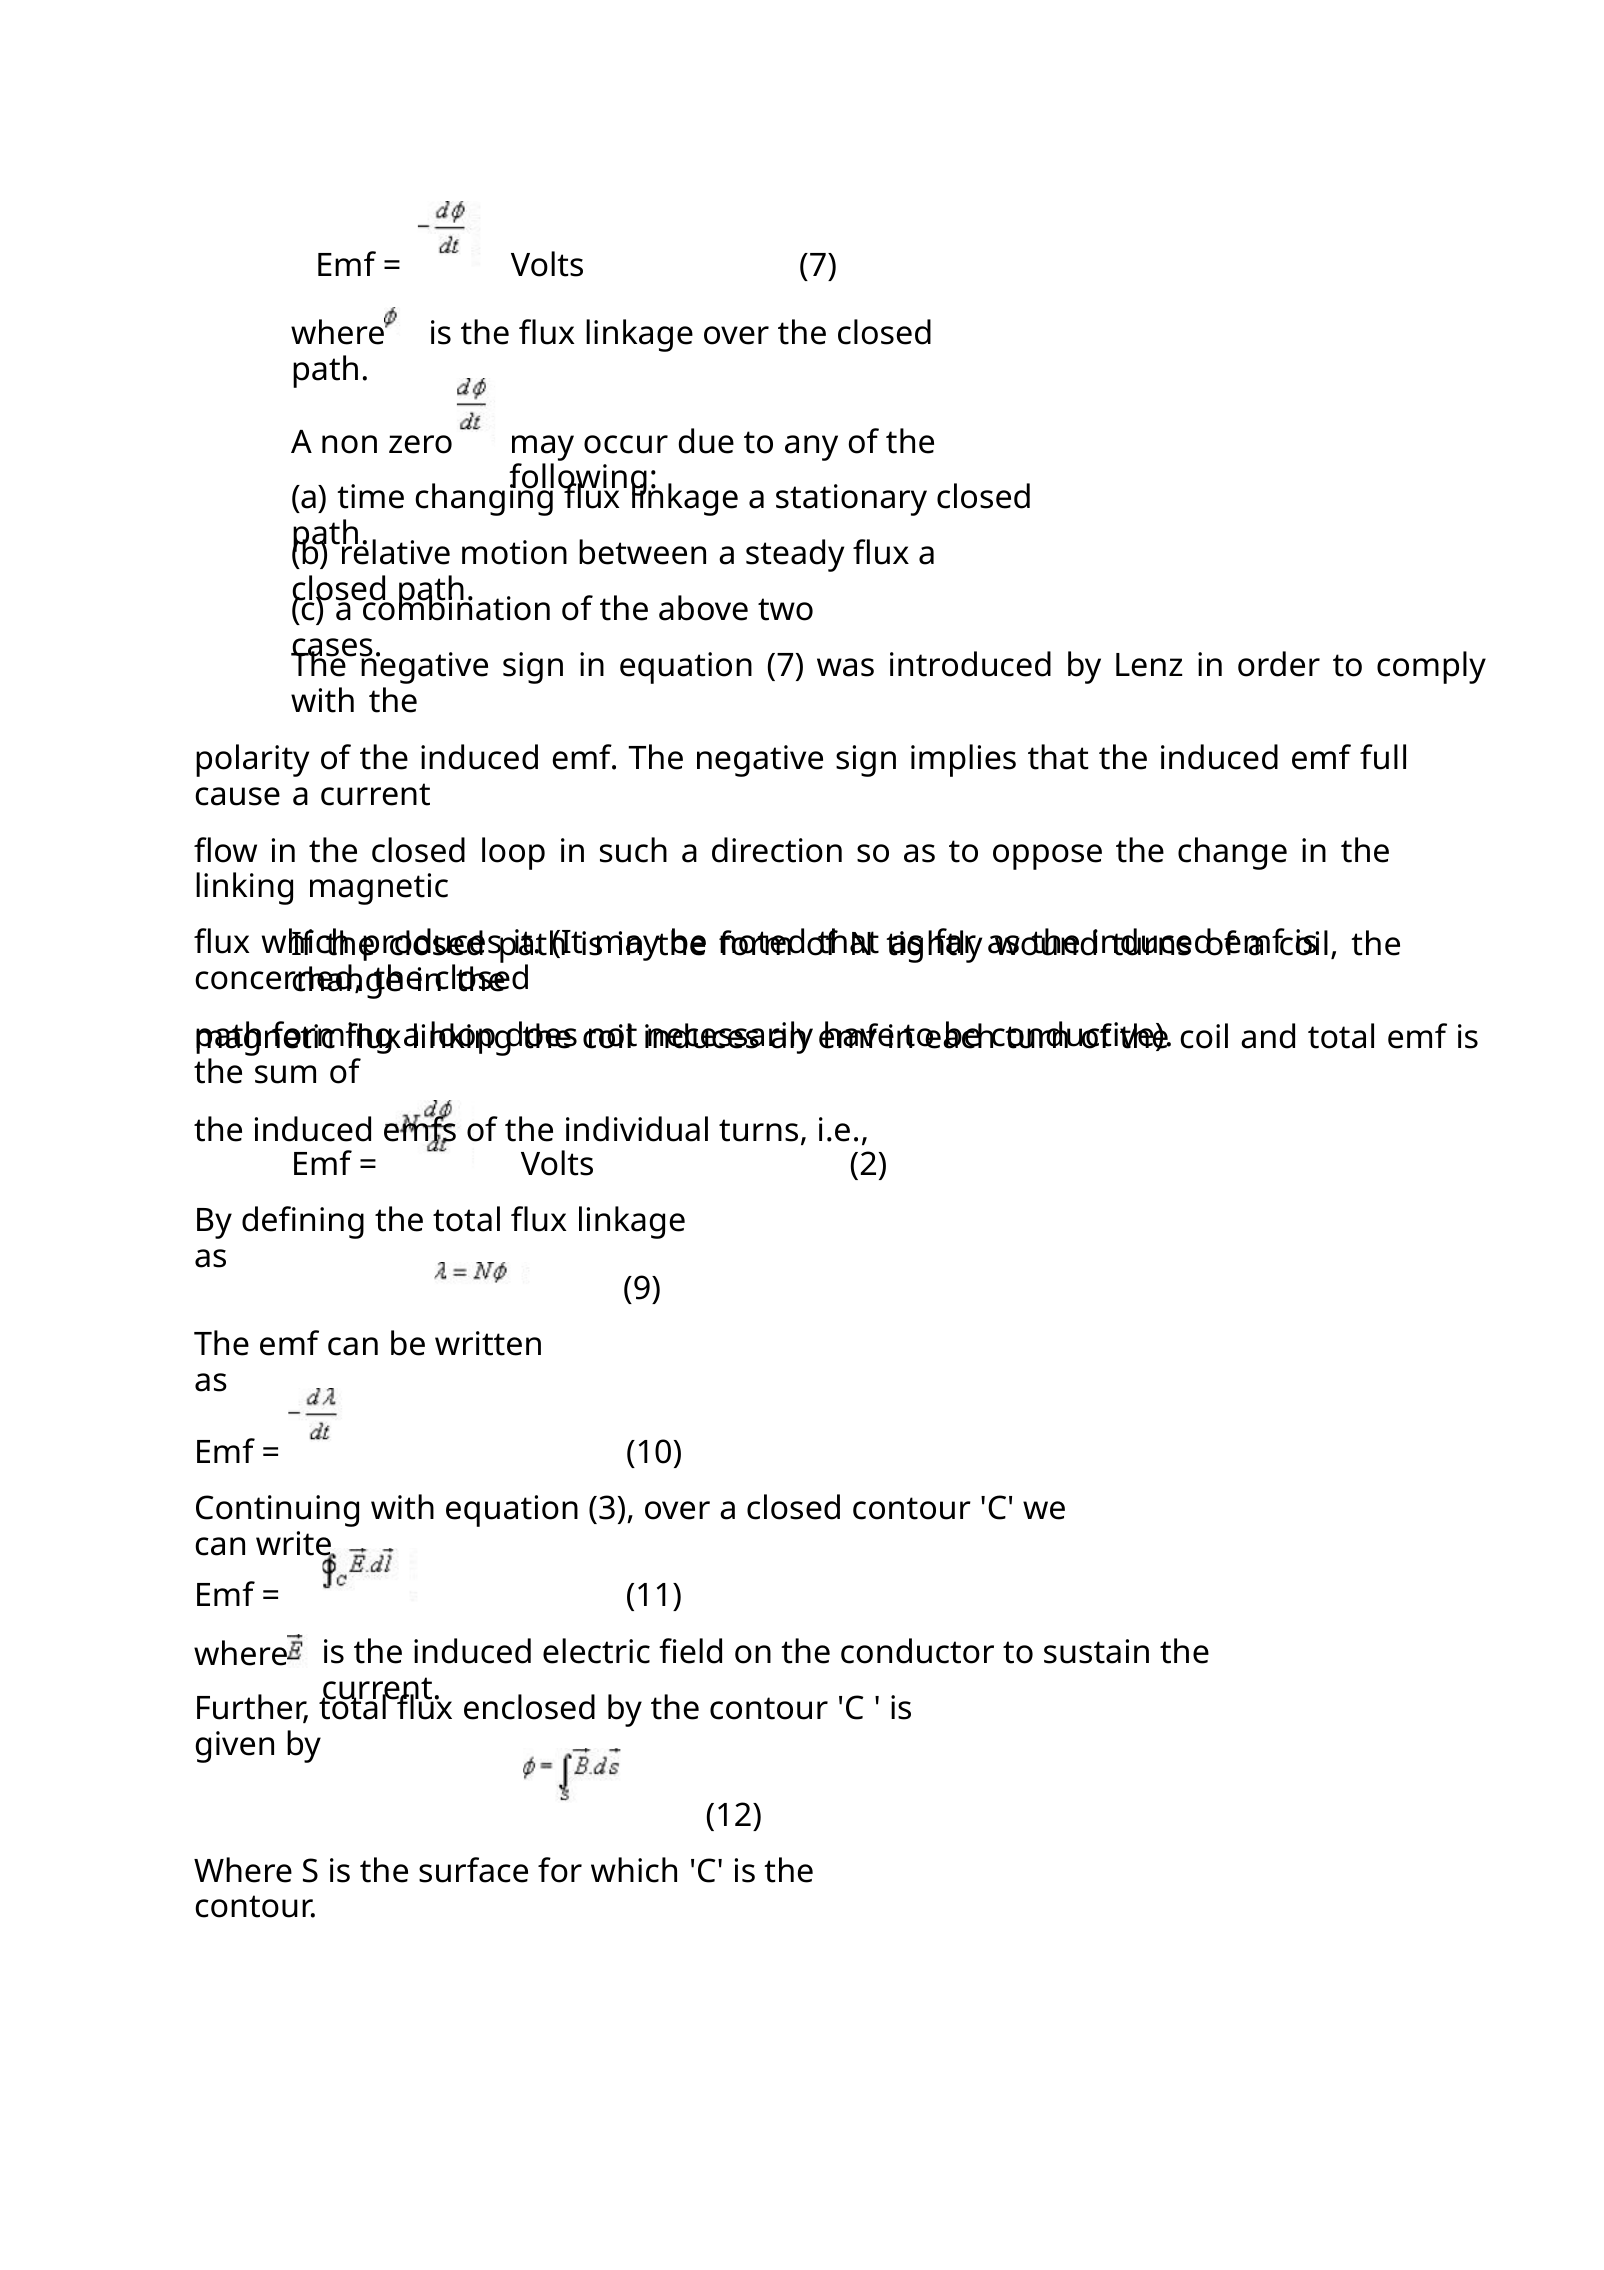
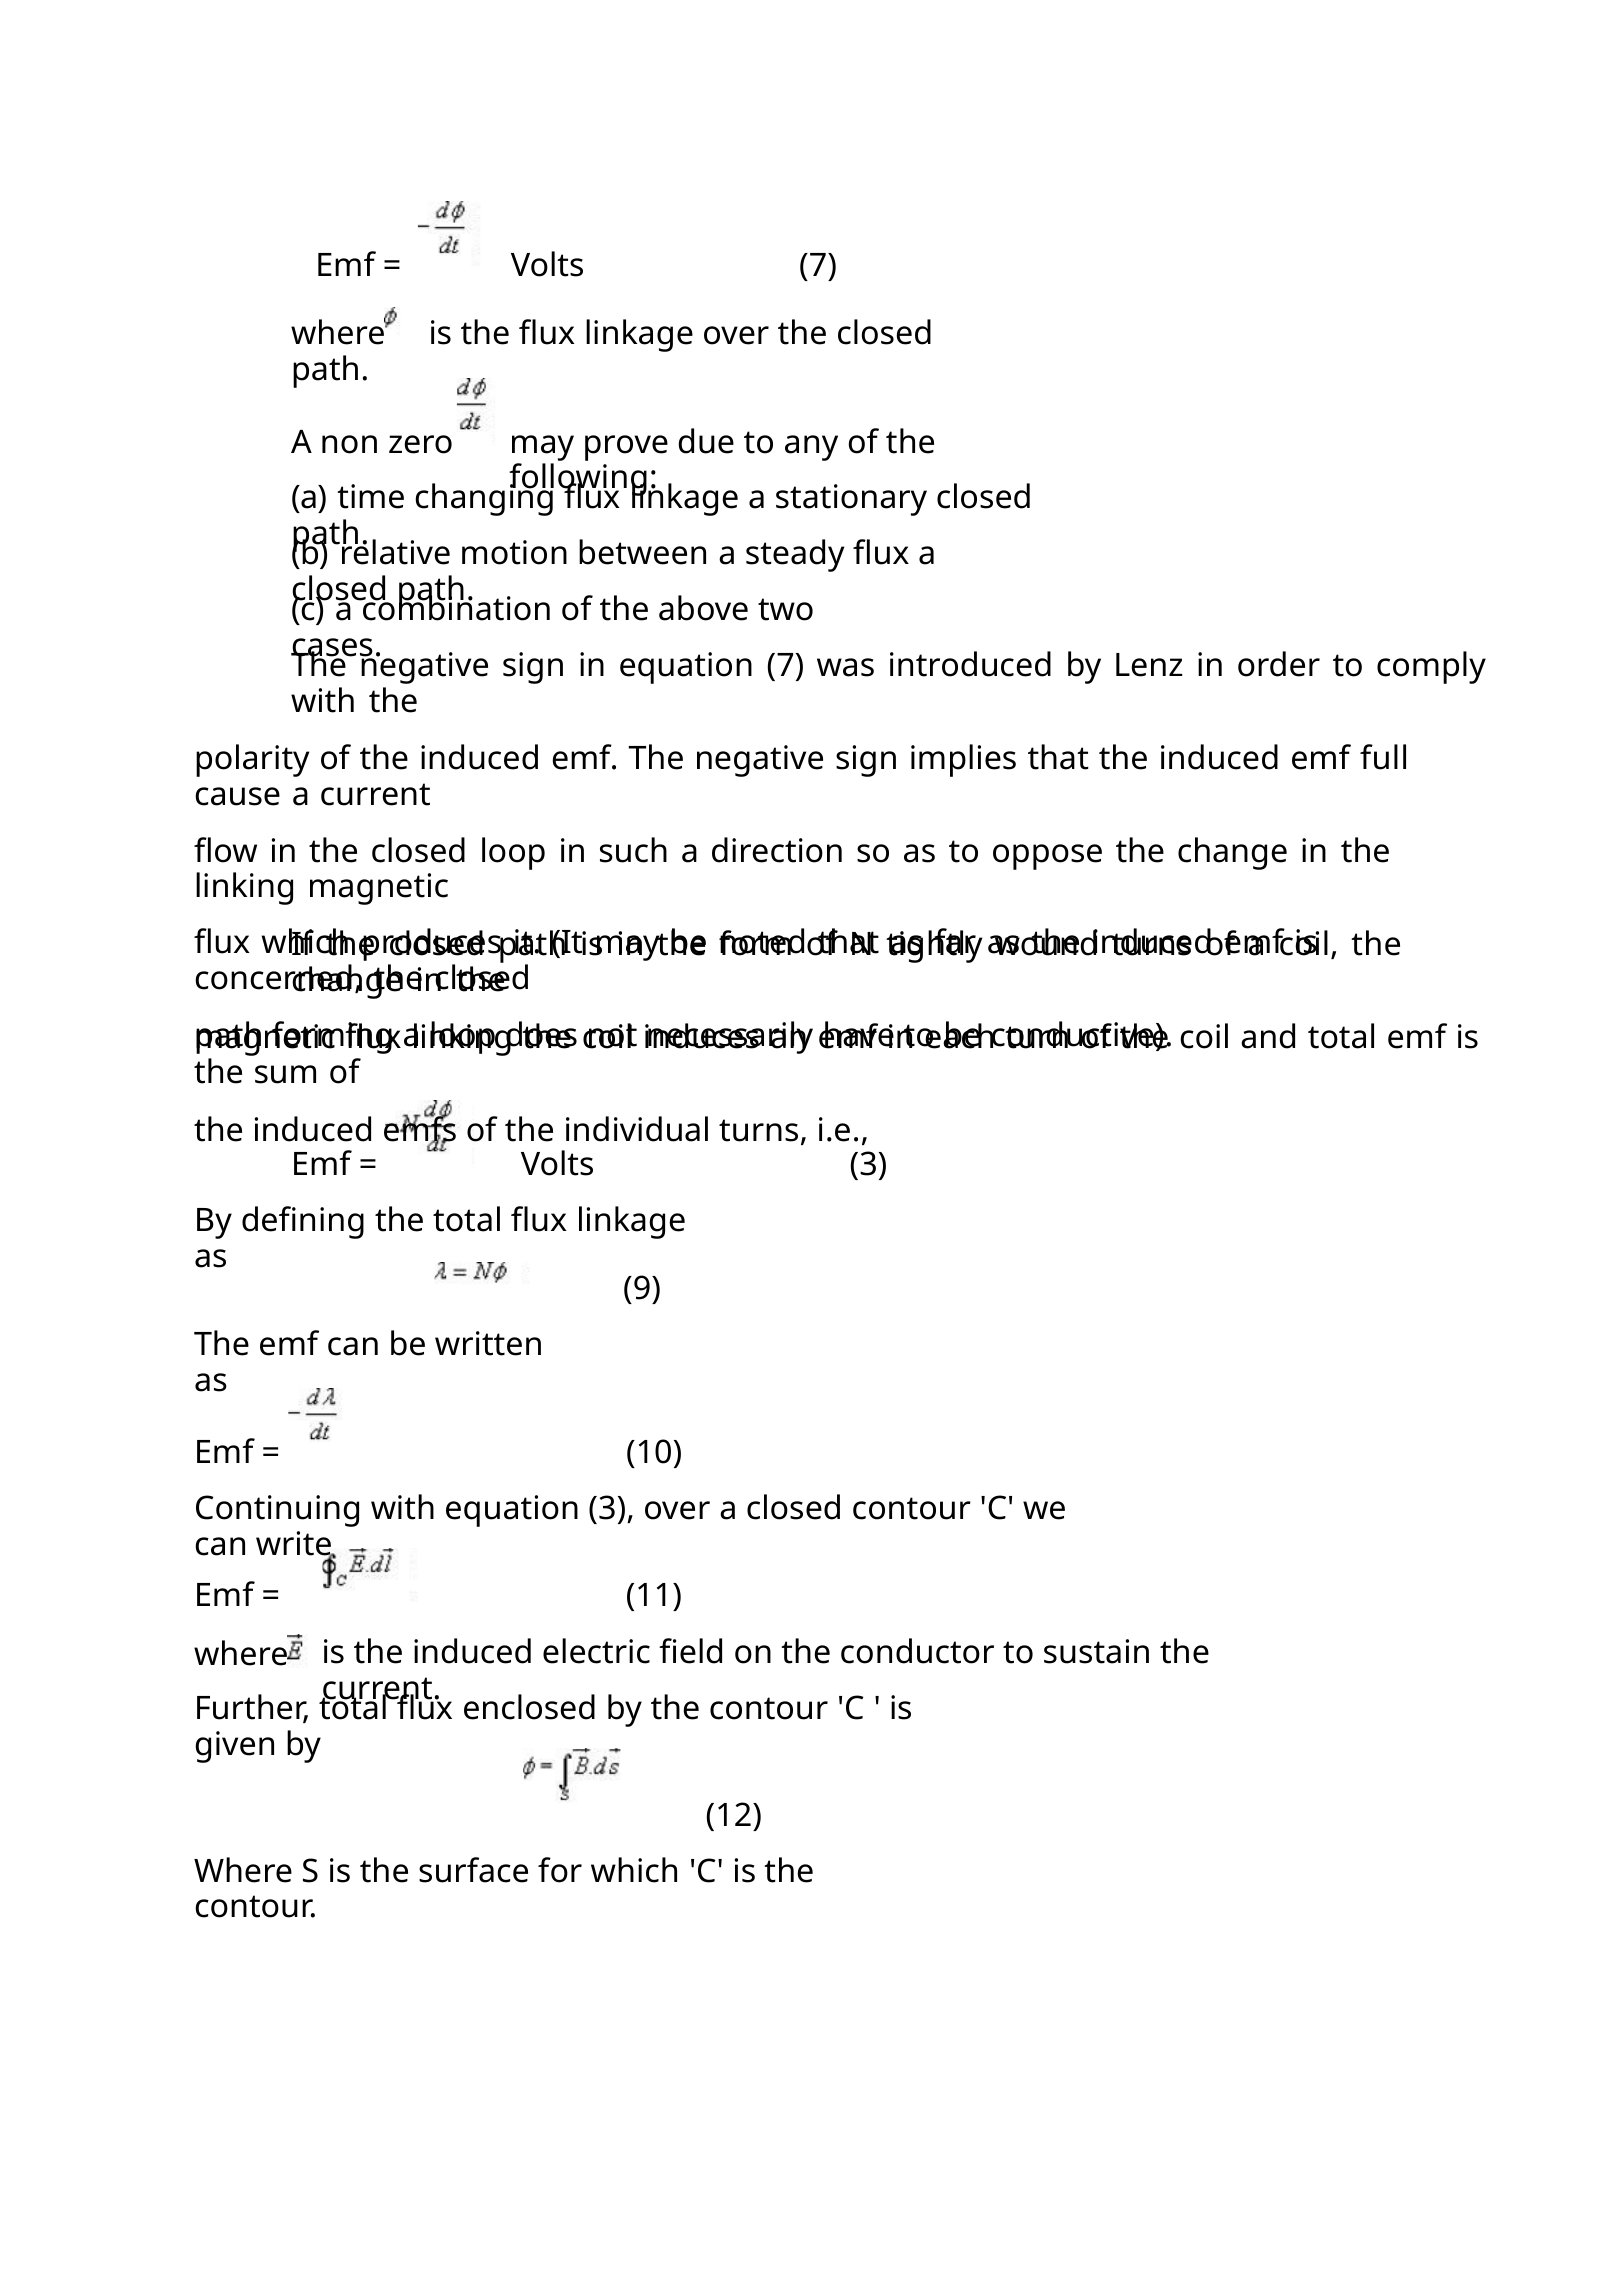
occur: occur -> prove
Volts 2: 2 -> 3
